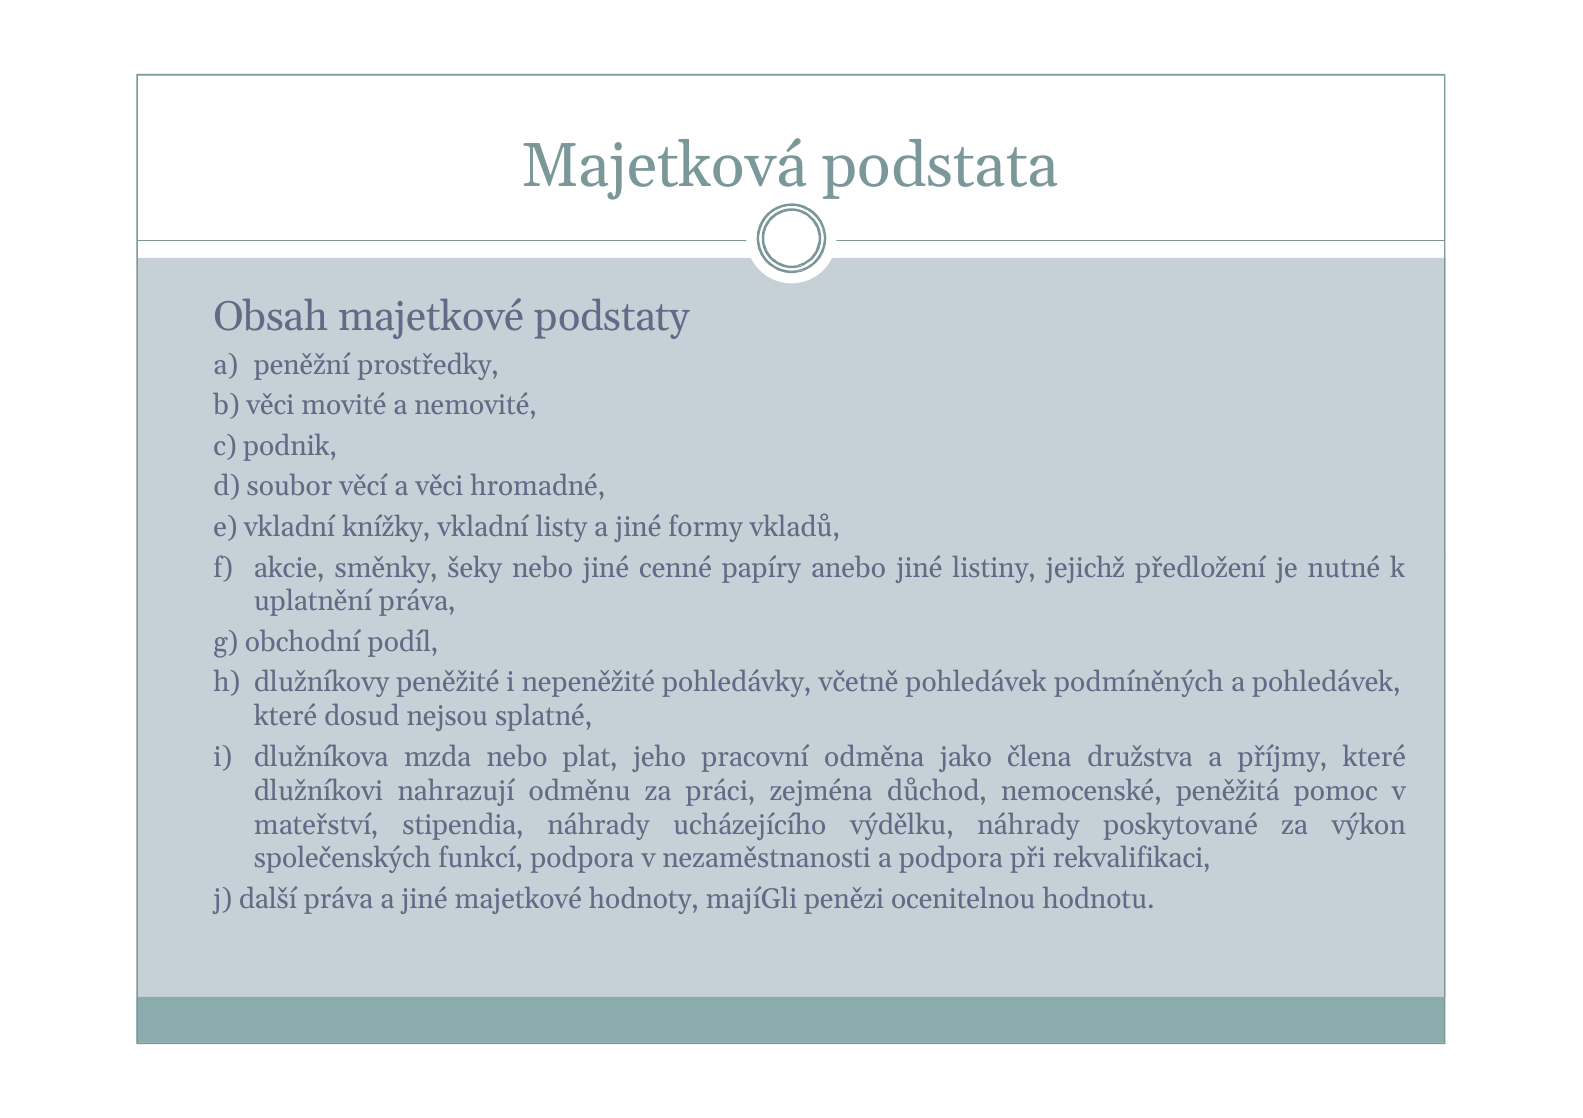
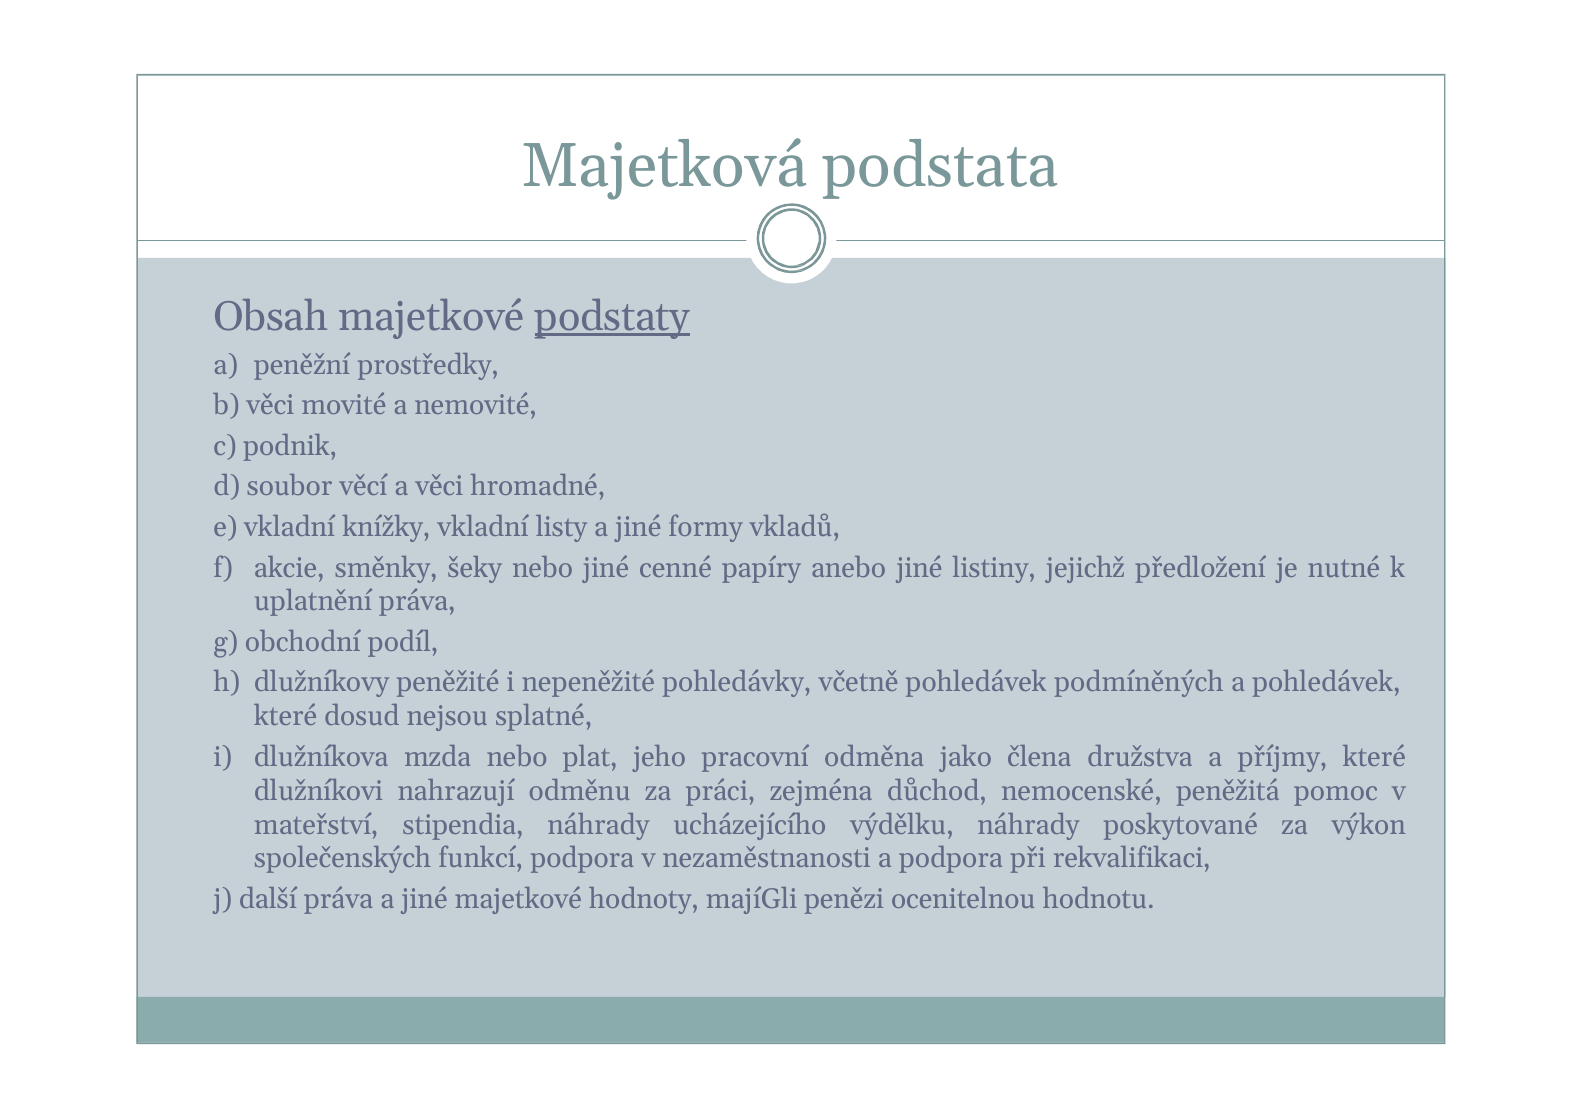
podstaty underline: none -> present
